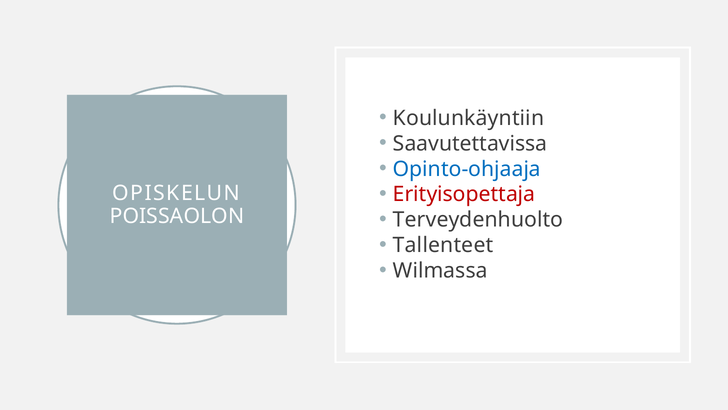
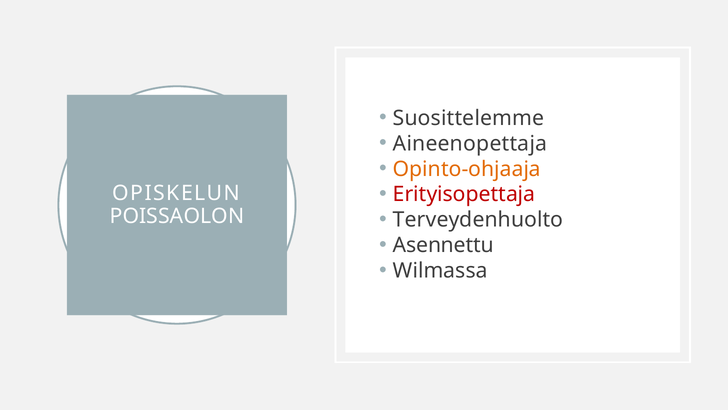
Koulunkäyntiin: Koulunkäyntiin -> Suosittelemme
Saavutettavissa: Saavutettavissa -> Aineenopettaja
Opinto-ohjaaja colour: blue -> orange
Tallenteet: Tallenteet -> Asennettu
